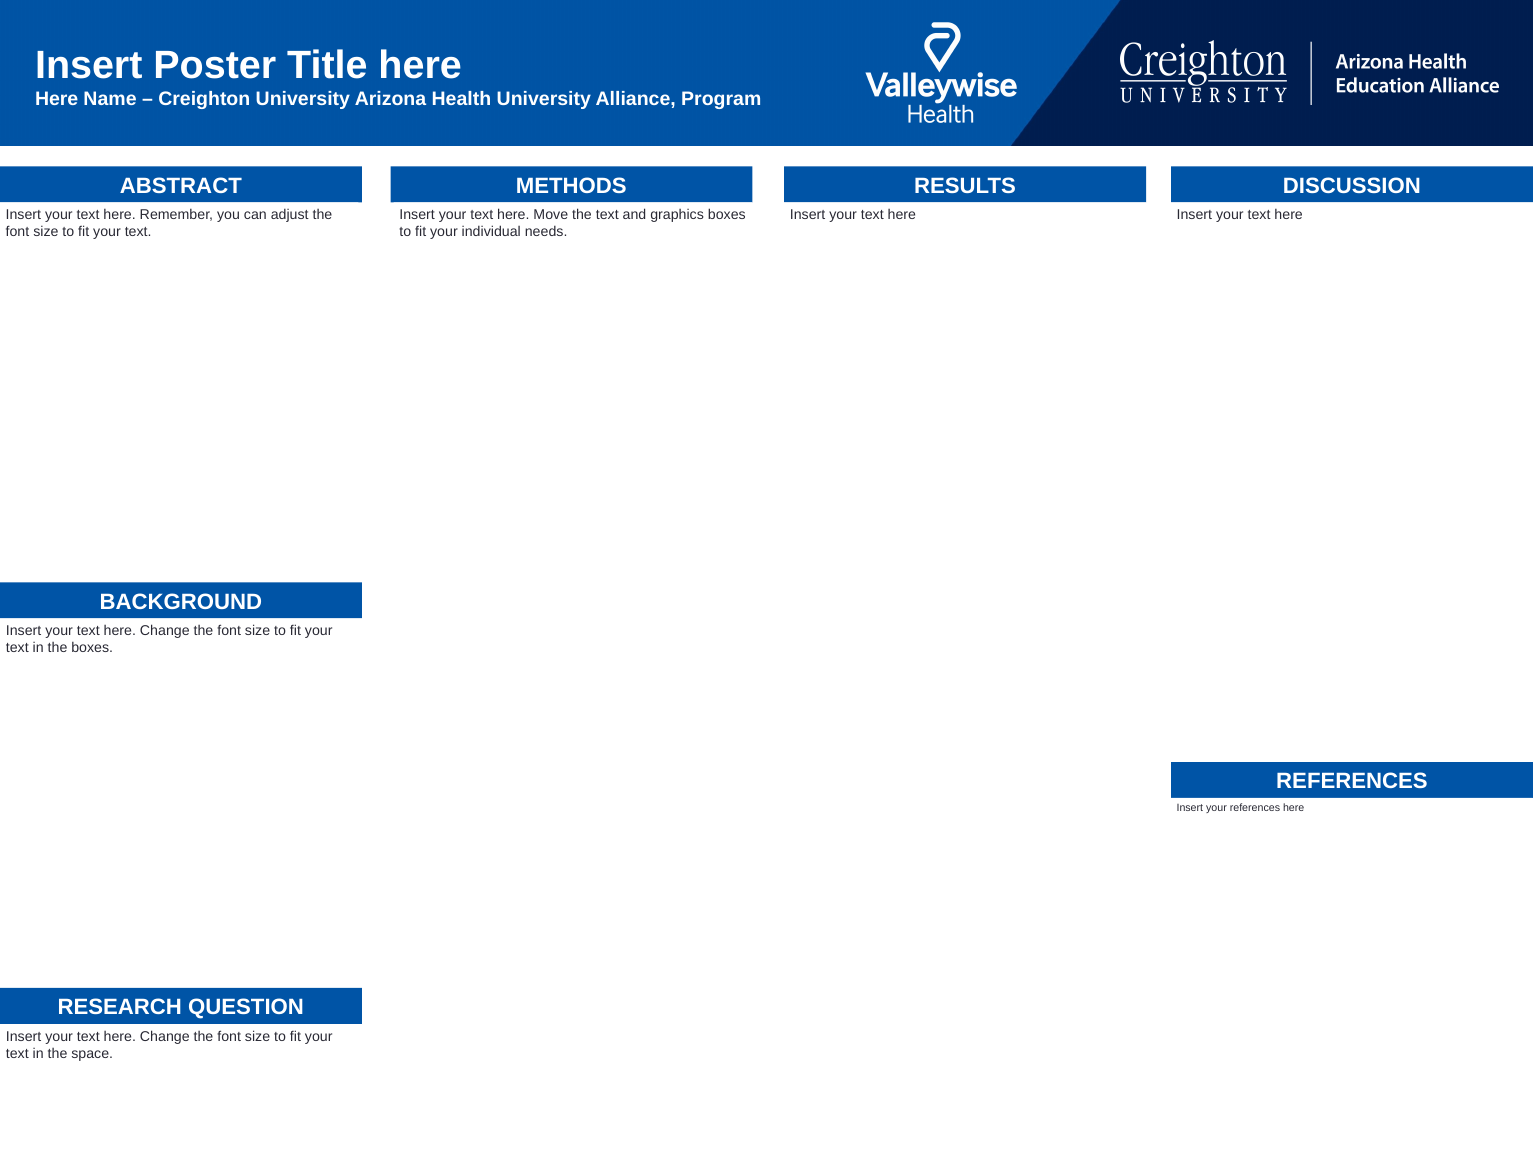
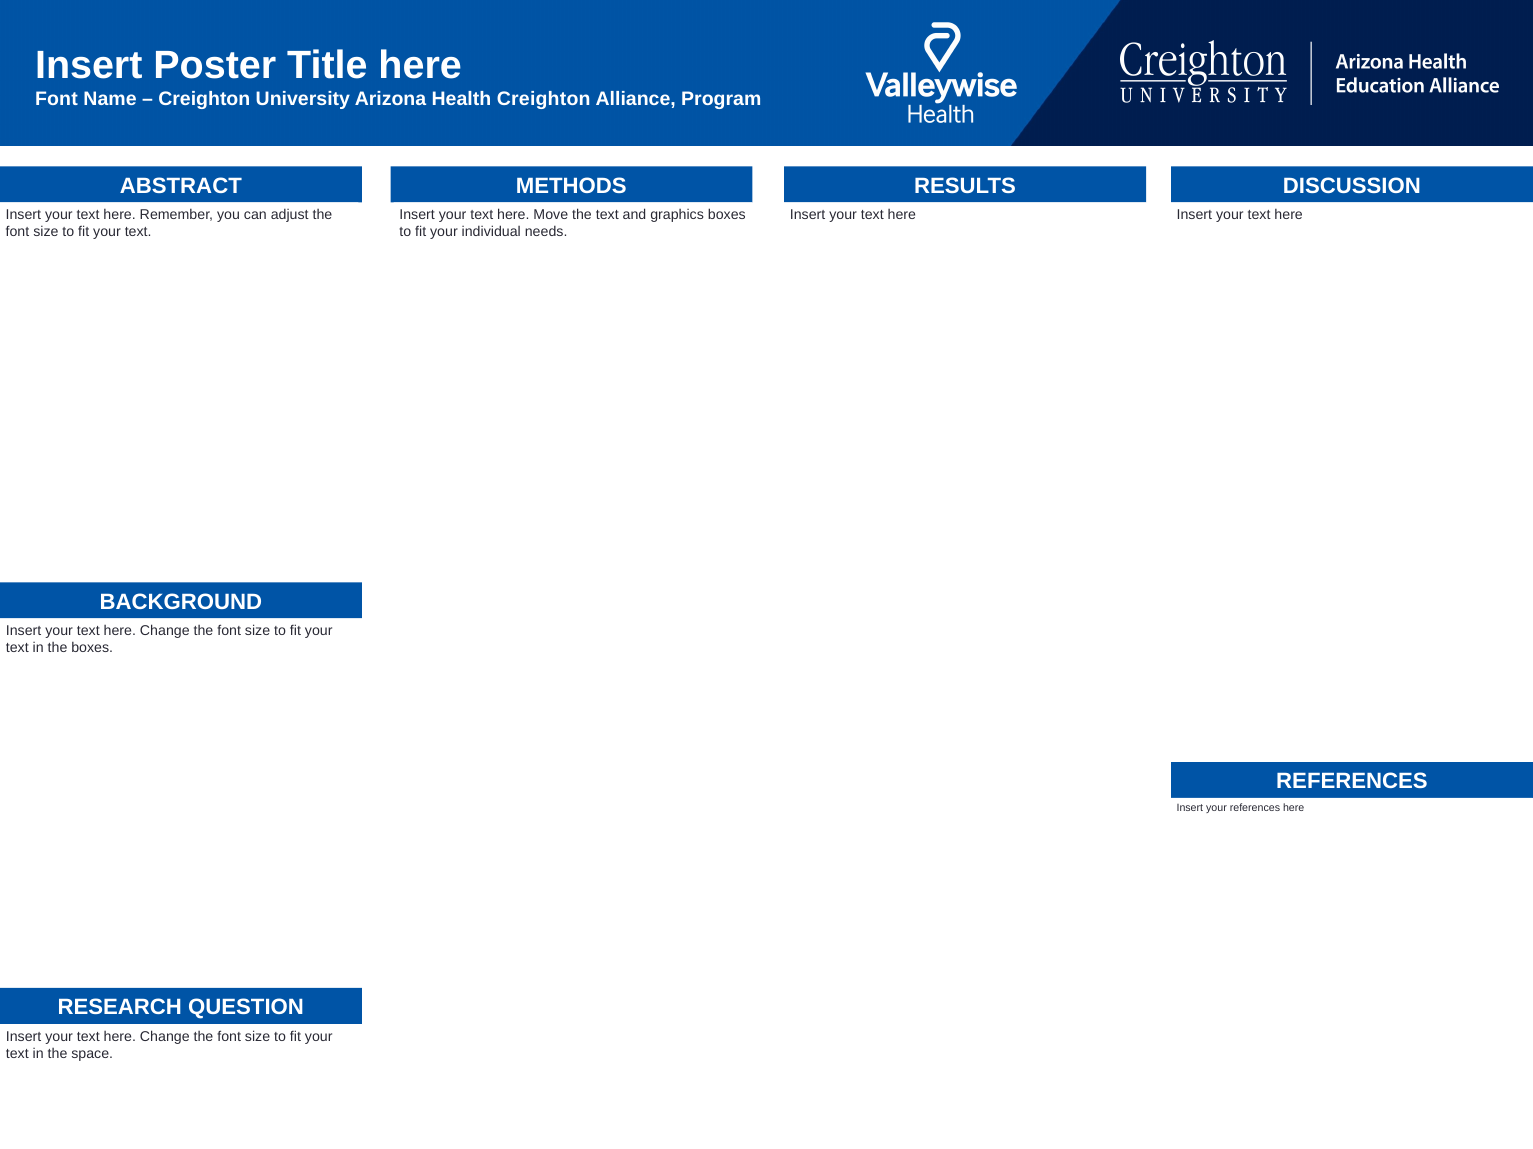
Here at (57, 99): Here -> Font
Health University: University -> Creighton
